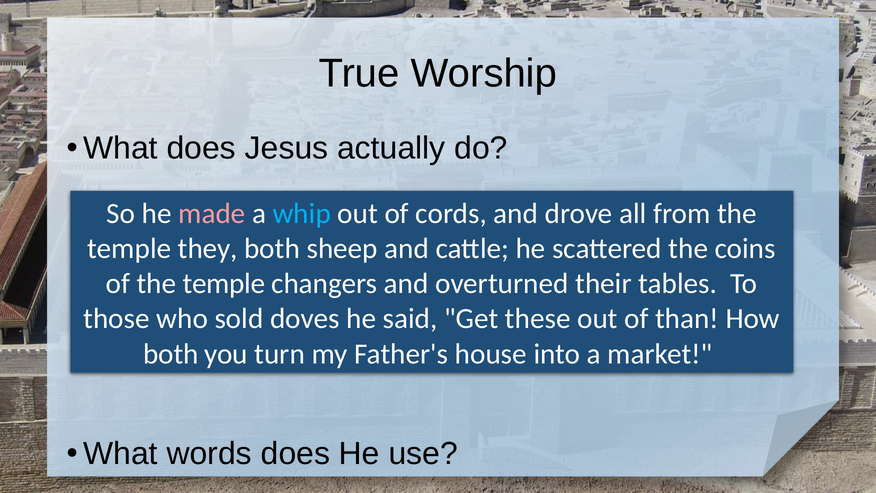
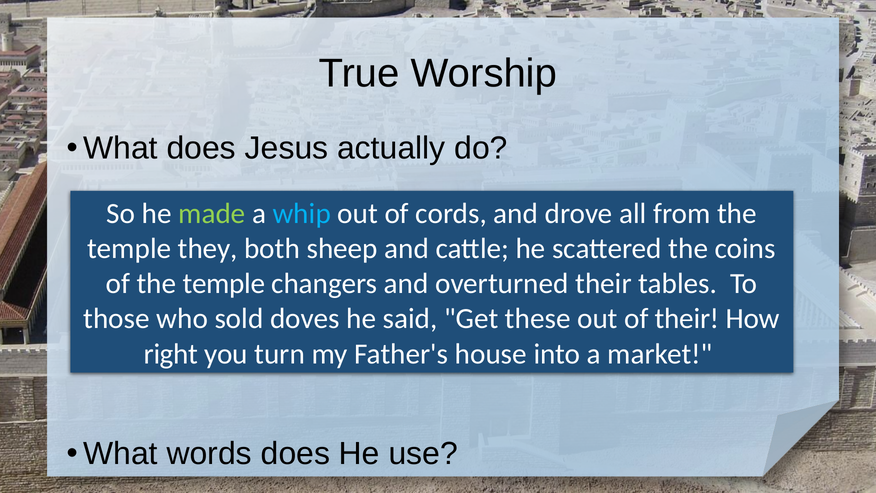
made colour: pink -> light green
of than: than -> their
both at (171, 354): both -> right
